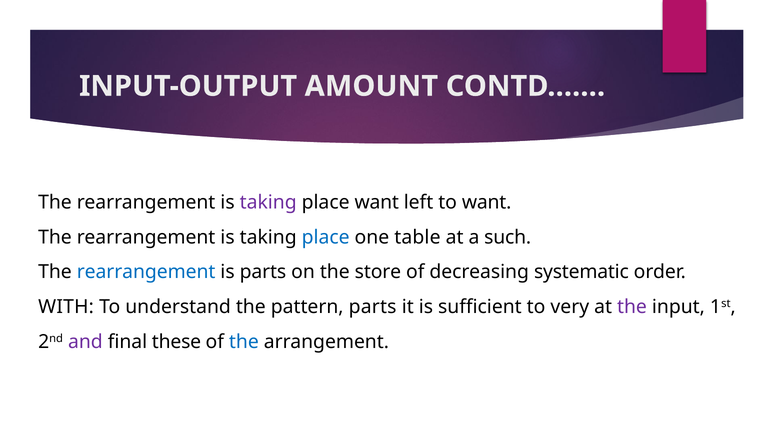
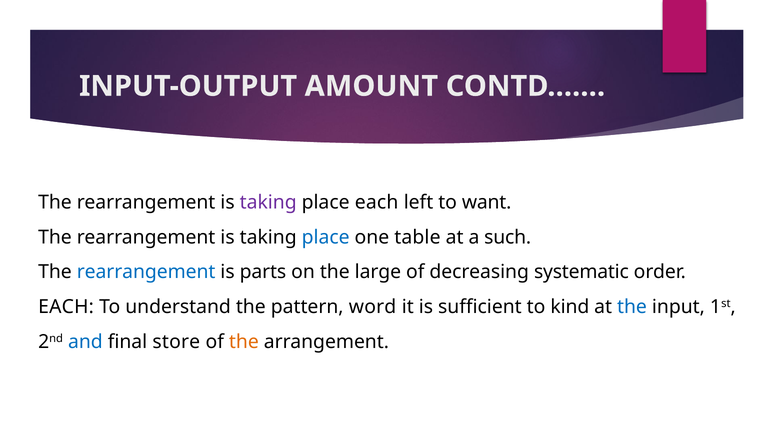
place want: want -> each
store: store -> large
WITH at (66, 307): WITH -> EACH
pattern parts: parts -> word
very: very -> kind
the at (632, 307) colour: purple -> blue
and colour: purple -> blue
these: these -> store
the at (244, 342) colour: blue -> orange
